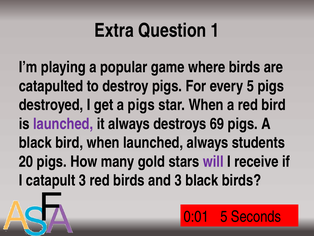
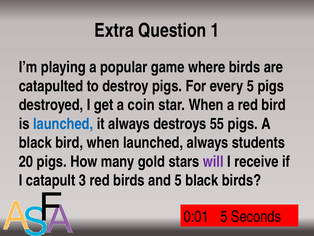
a pigs: pigs -> coin
launched at (63, 124) colour: purple -> blue
69: 69 -> 55
and 3: 3 -> 5
